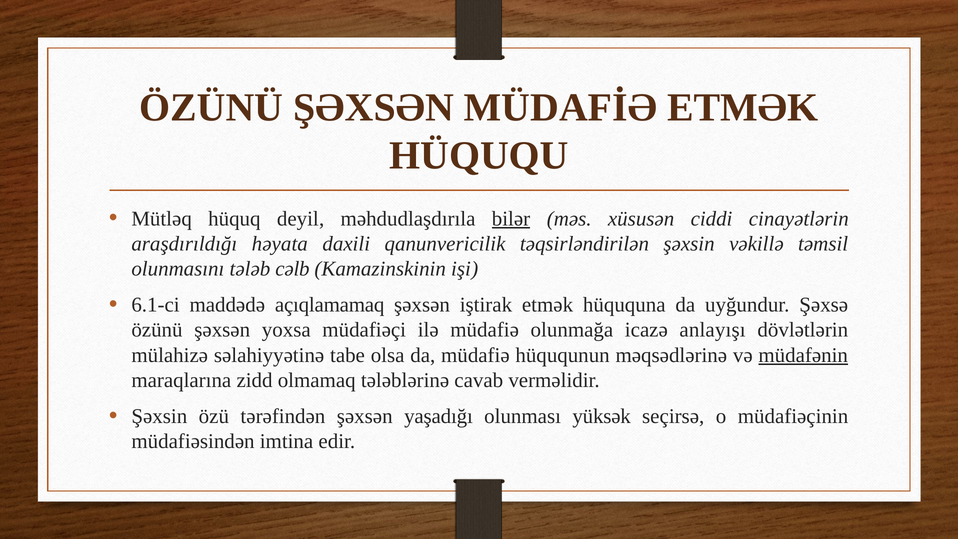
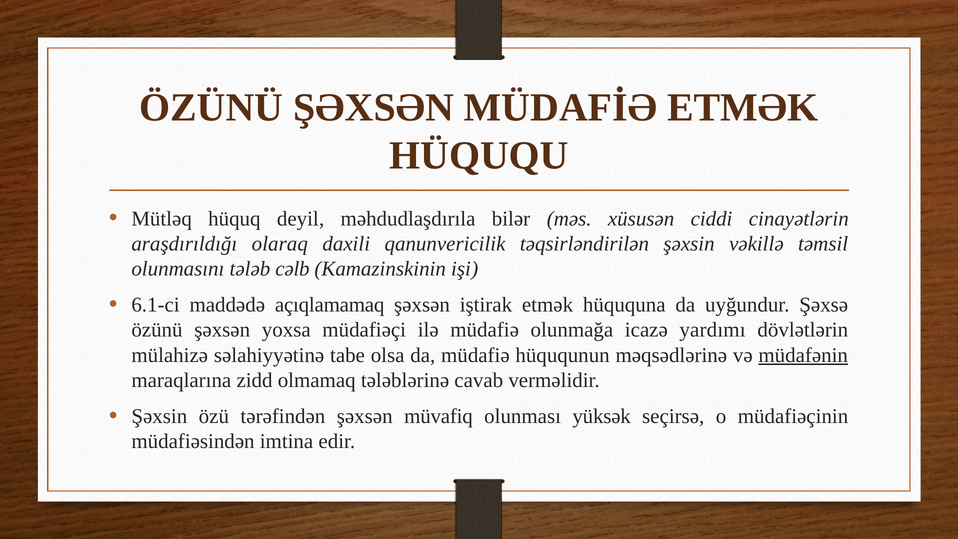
bilər underline: present -> none
həyata: həyata -> olaraq
anlayışı: anlayışı -> yardımı
yaşadığı: yaşadığı -> müvafiq
